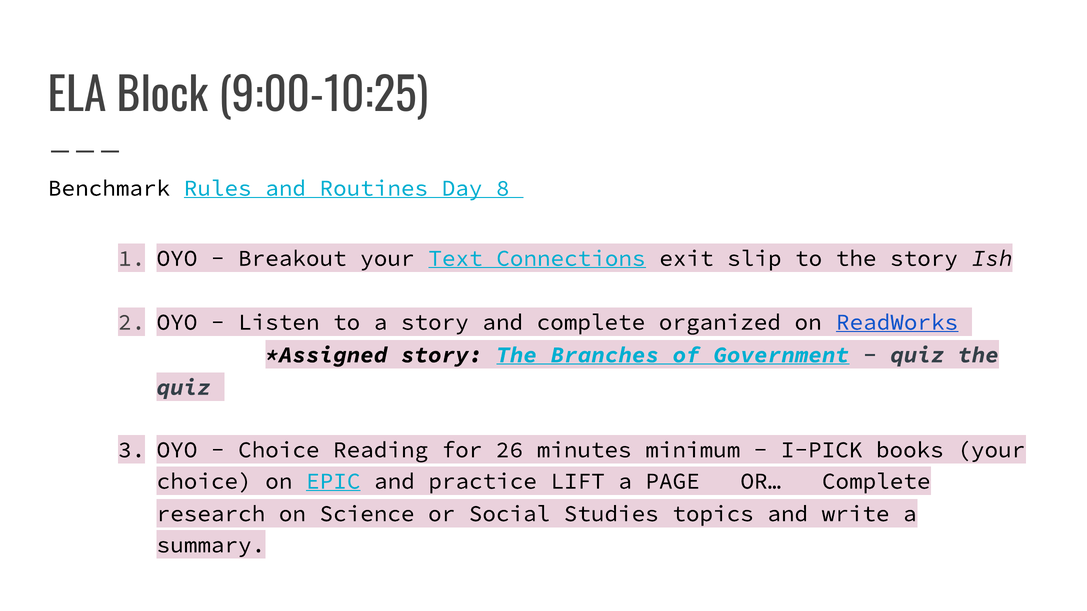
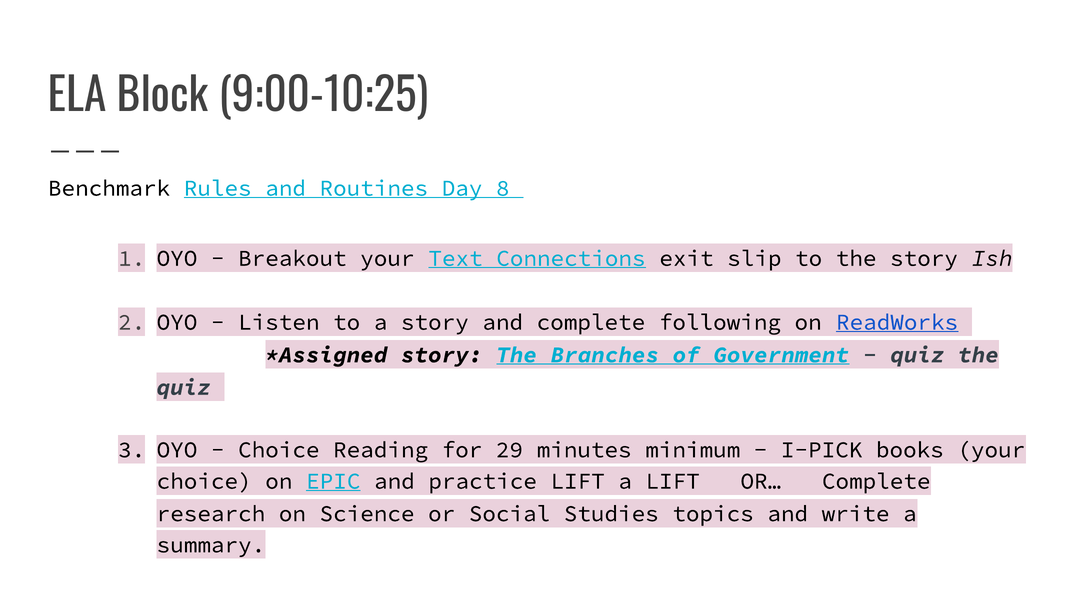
organized: organized -> following
26: 26 -> 29
a PAGE: PAGE -> LIFT
